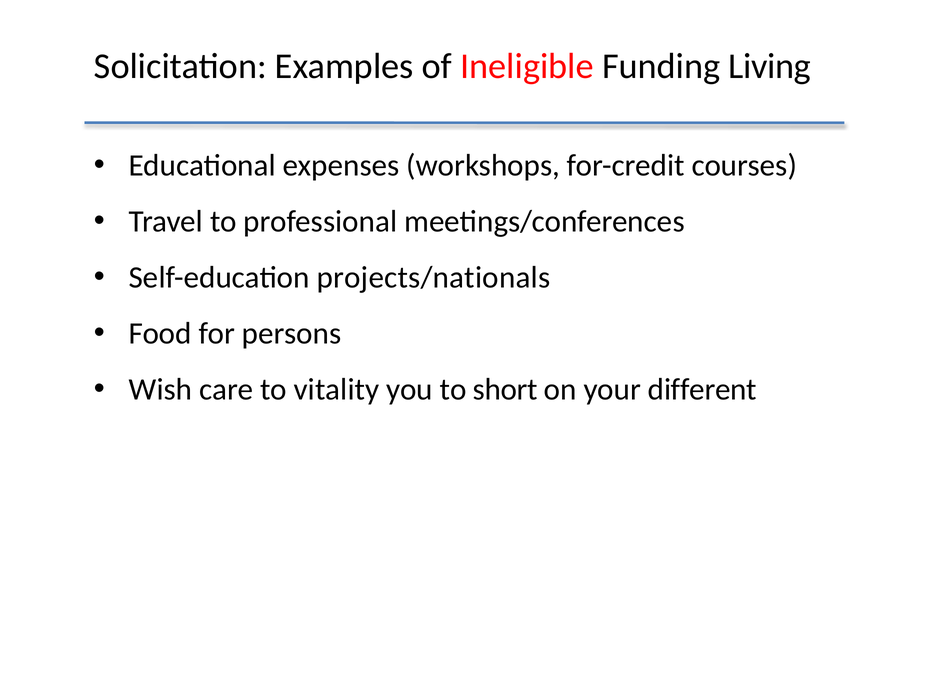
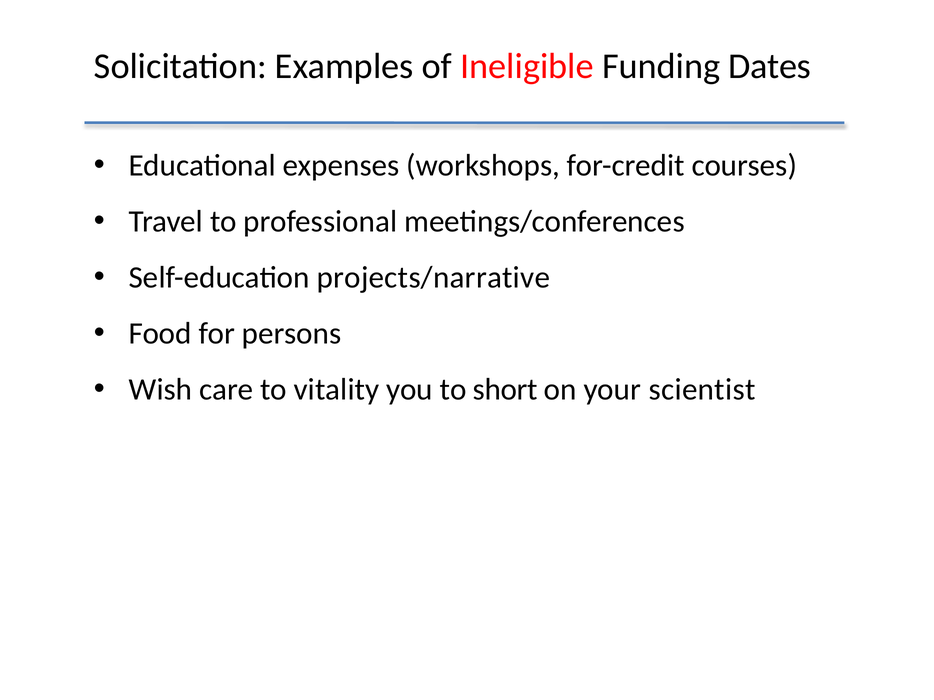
Living: Living -> Dates
projects/nationals: projects/nationals -> projects/narrative
different: different -> scientist
